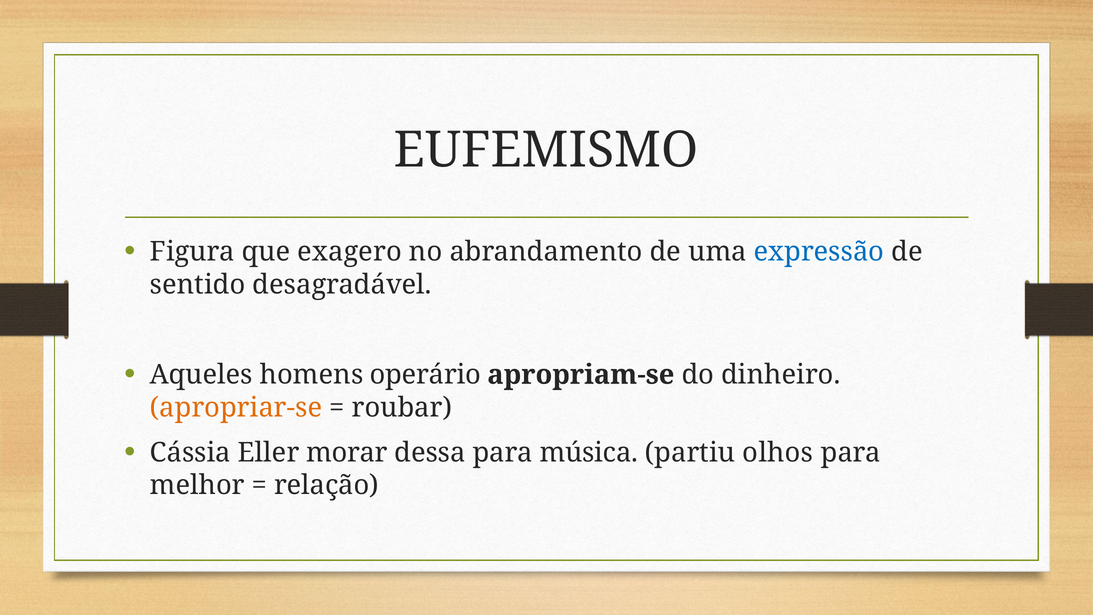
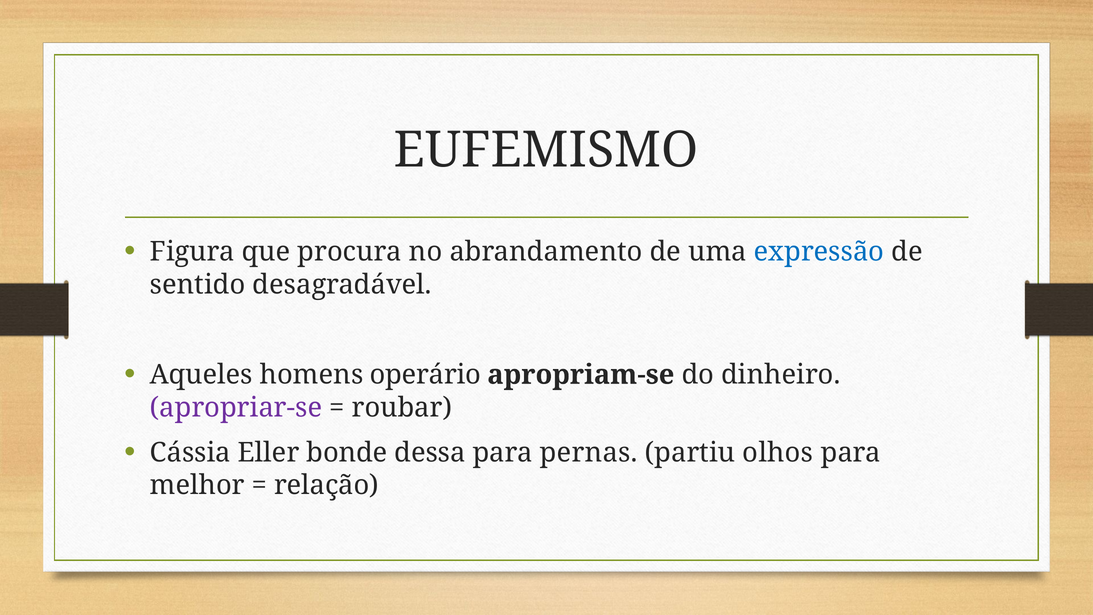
exagero: exagero -> procura
apropriar-se colour: orange -> purple
morar: morar -> bonde
música: música -> pernas
